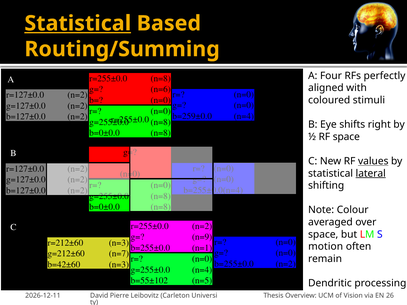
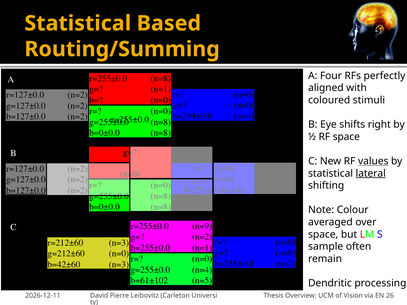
Statistical at (78, 23) underline: present -> none
g= n=6: n=6 -> n=1
b=259±0.0: b=259±0.0 -> b=299±0.0
b=127±0.0 at (26, 191) underline: none -> present
r=255±0.0 n=2: n=2 -> n=9
g= n=9: n=9 -> n=2
motion: motion -> sample
g=212±60 n=7: n=7 -> n=0
b=55±102: b=55±102 -> b=61±102
